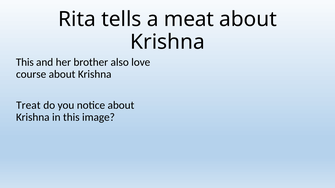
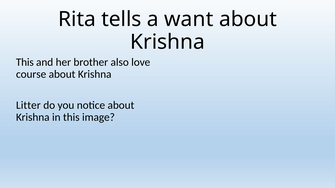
meat: meat -> want
Treat: Treat -> Litter
